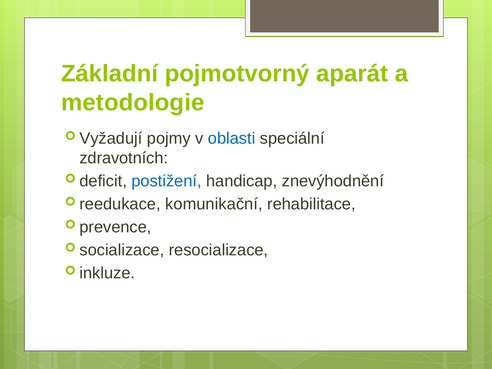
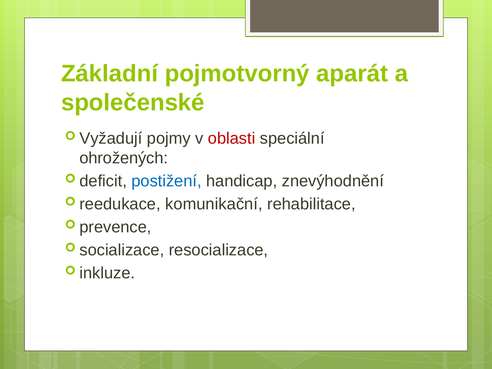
metodologie: metodologie -> společenské
oblasti colour: blue -> red
zdravotních: zdravotních -> ohrožených
